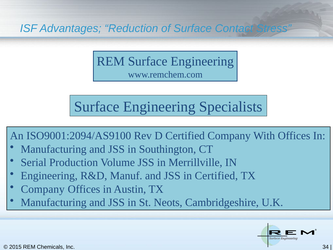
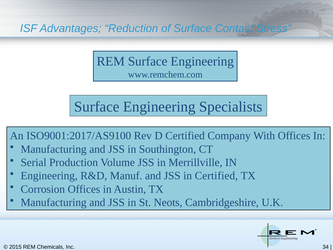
ISO9001:2094/AS9100: ISO9001:2094/AS9100 -> ISO9001:2017/AS9100
Company at (43, 189): Company -> Corrosion
